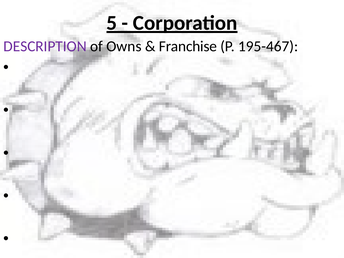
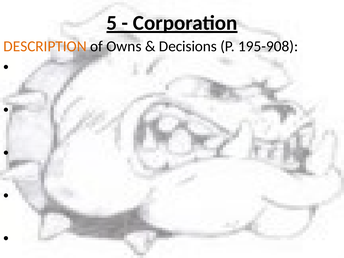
DESCRIPTION colour: purple -> orange
Franchise: Franchise -> Decisions
195-467: 195-467 -> 195-908
